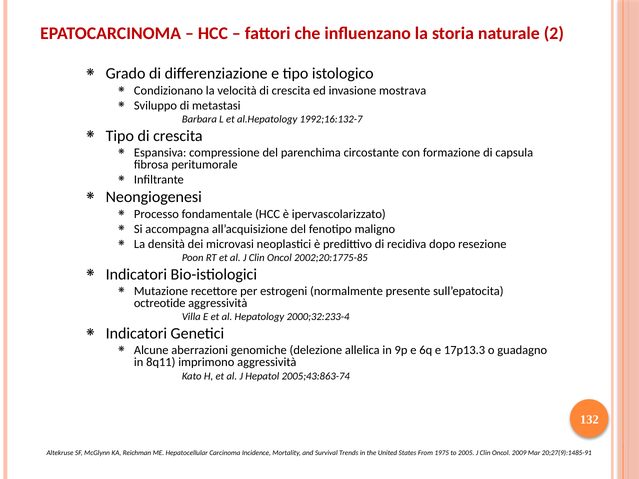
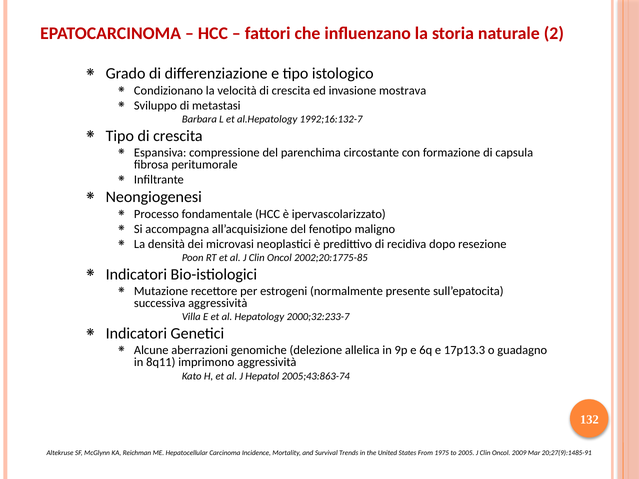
octreotide: octreotide -> successiva
2000;32:233-4: 2000;32:233-4 -> 2000;32:233-7
